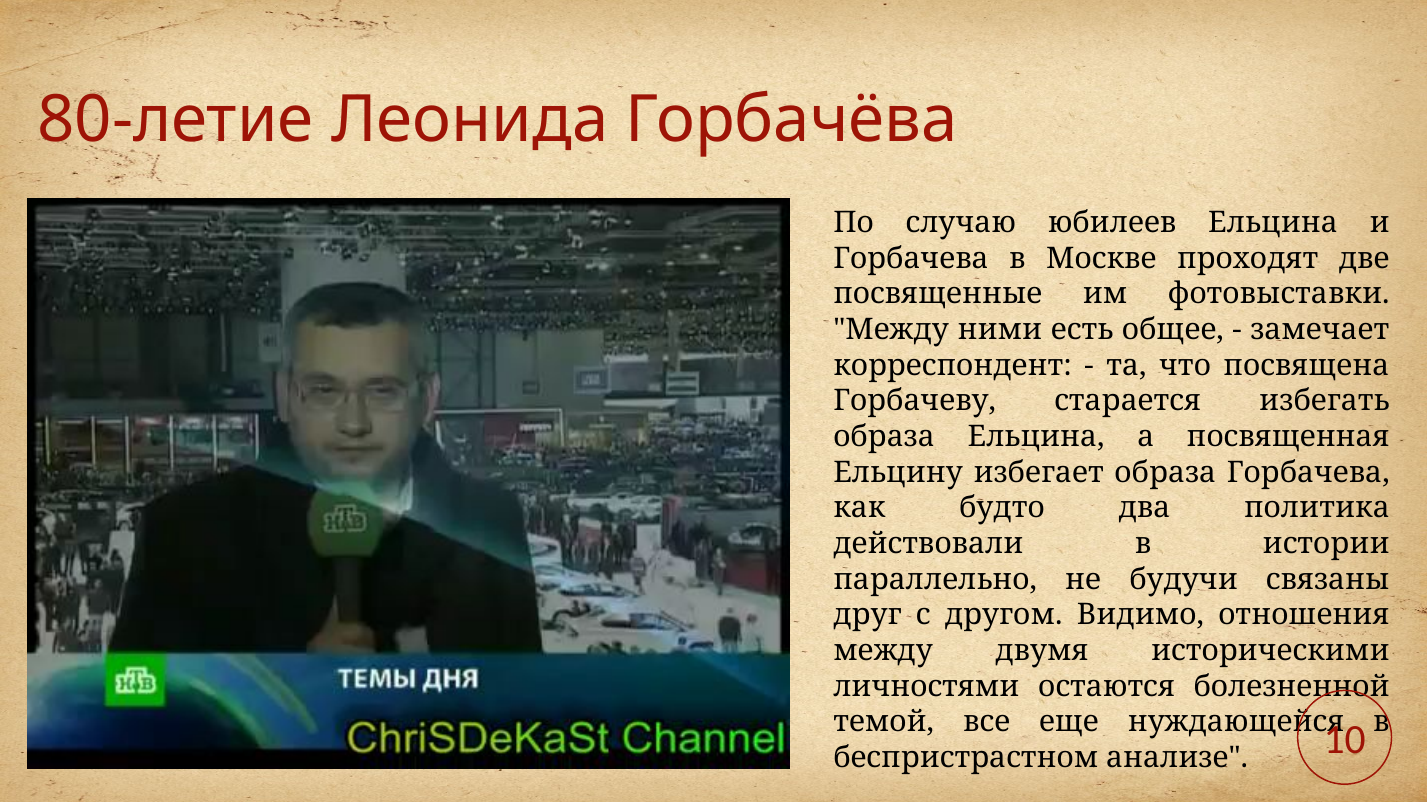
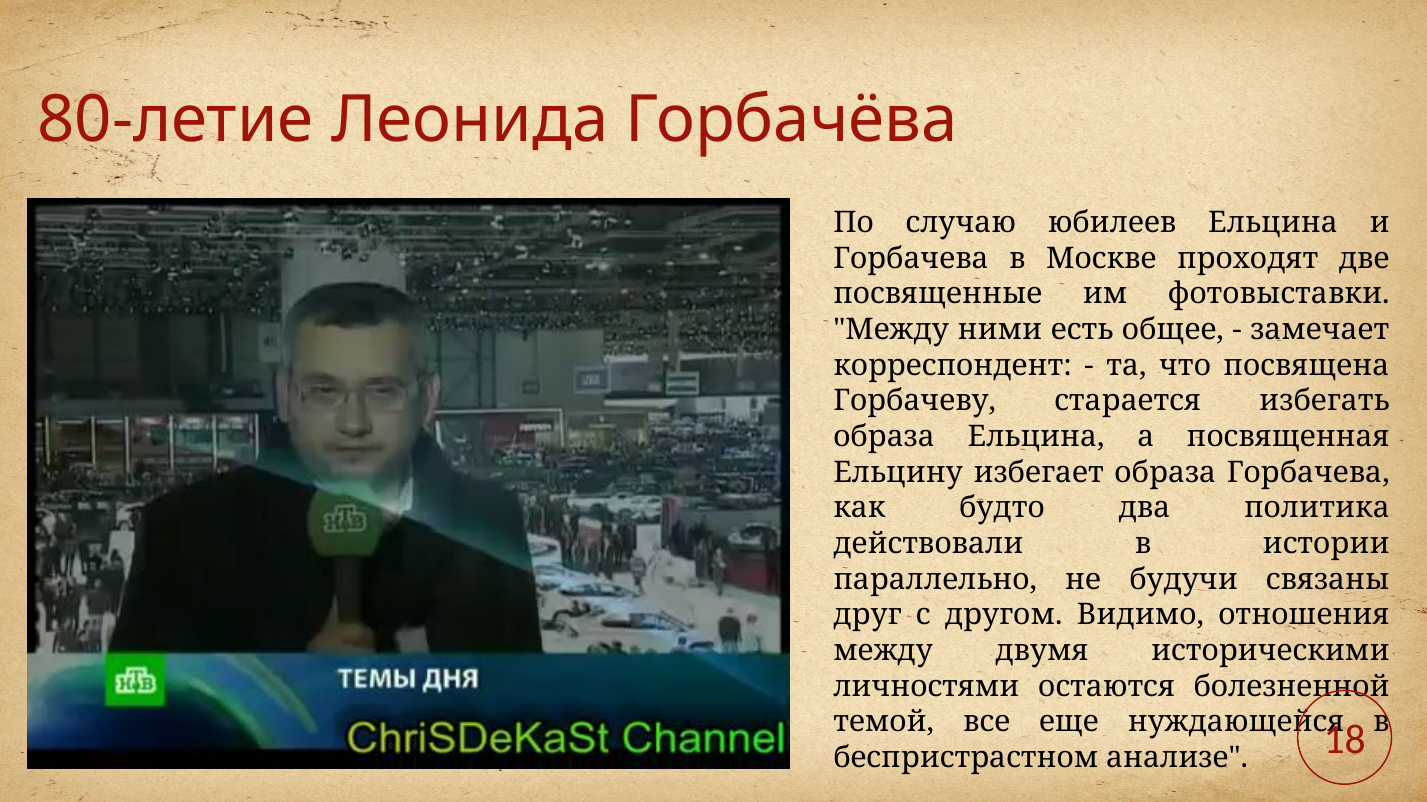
10: 10 -> 18
